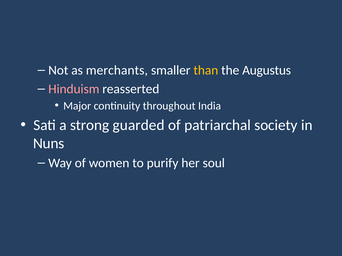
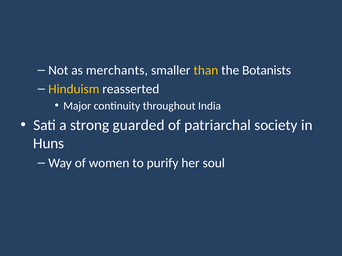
Augustus: Augustus -> Botanists
Hinduism colour: pink -> yellow
Nuns: Nuns -> Huns
